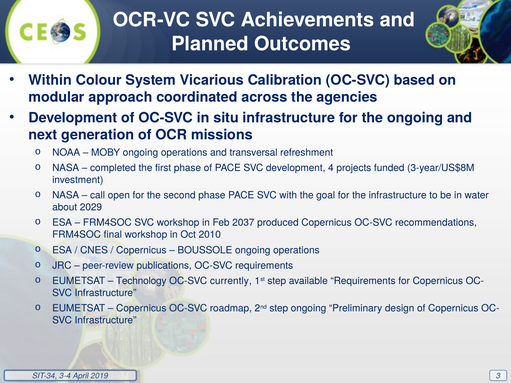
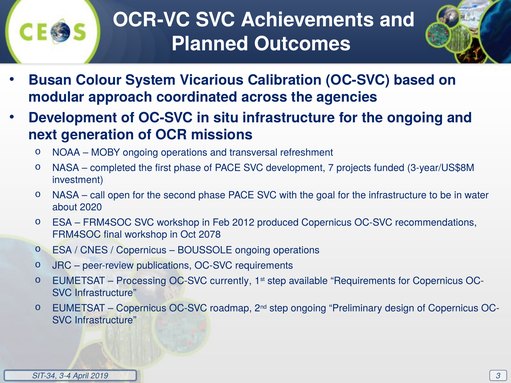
Within: Within -> Busan
4: 4 -> 7
2029: 2029 -> 2020
2037: 2037 -> 2012
2010: 2010 -> 2078
Technology: Technology -> Processing
